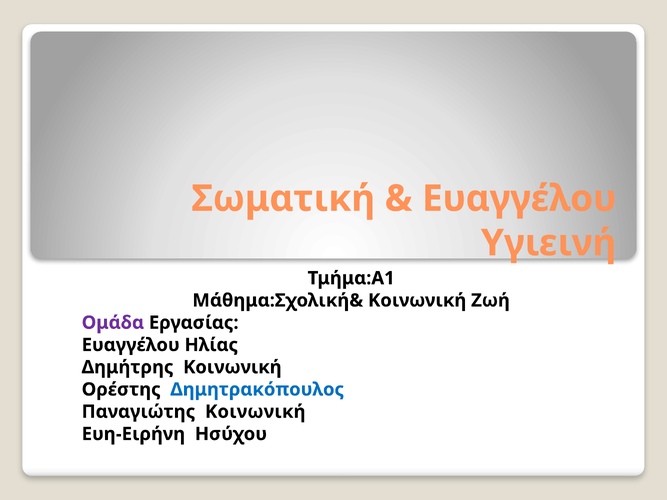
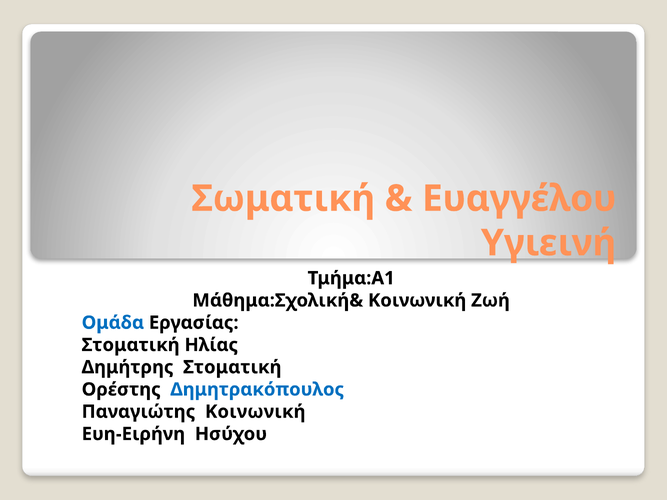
Ομάδα colour: purple -> blue
Ευαγγέλου at (131, 345): Ευαγγέλου -> Στοματική
Δημήτρης Κοινωνική: Κοινωνική -> Στοματική
